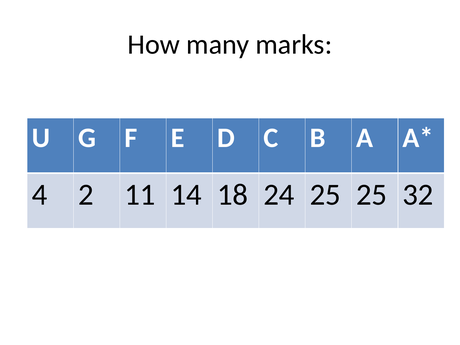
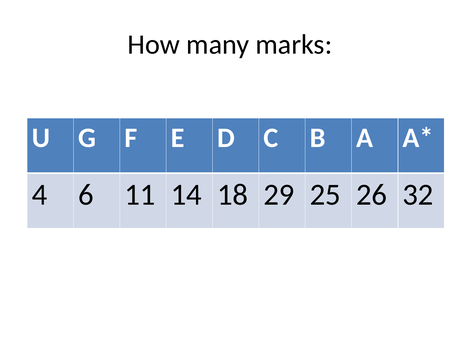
2: 2 -> 6
24: 24 -> 29
25 25: 25 -> 26
